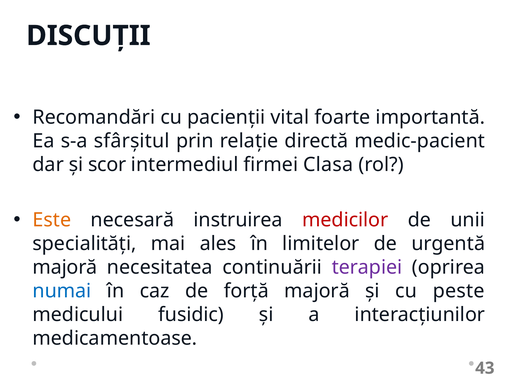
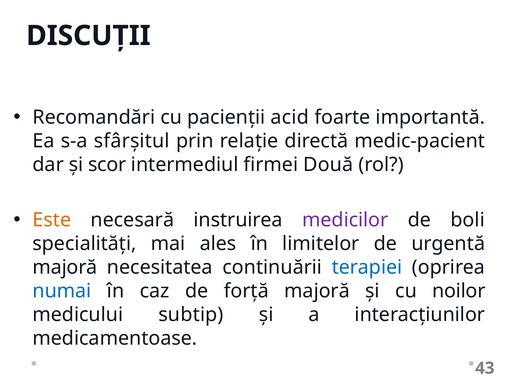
vital: vital -> acid
Clasa: Clasa -> Două
medicilor colour: red -> purple
unii: unii -> boli
terapiei colour: purple -> blue
peste: peste -> noilor
fusidic: fusidic -> subtip
